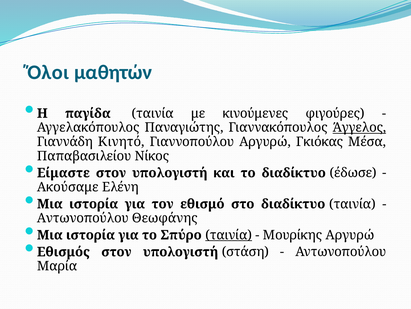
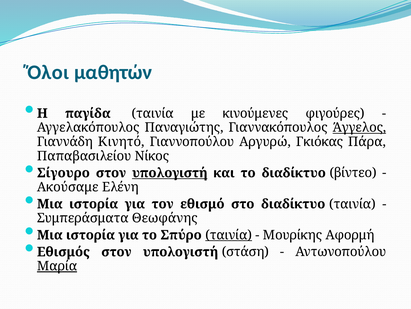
Μέσα: Μέσα -> Πάρα
Είμαστε: Είμαστε -> Σίγουρο
υπολογιστή at (170, 173) underline: none -> present
έδωσε: έδωσε -> βίντεο
Αντωνοπούλου at (83, 218): Αντωνοπούλου -> Συμπεράσματα
Μουρίκης Αργυρώ: Αργυρώ -> Αφορμή
Μαρία underline: none -> present
